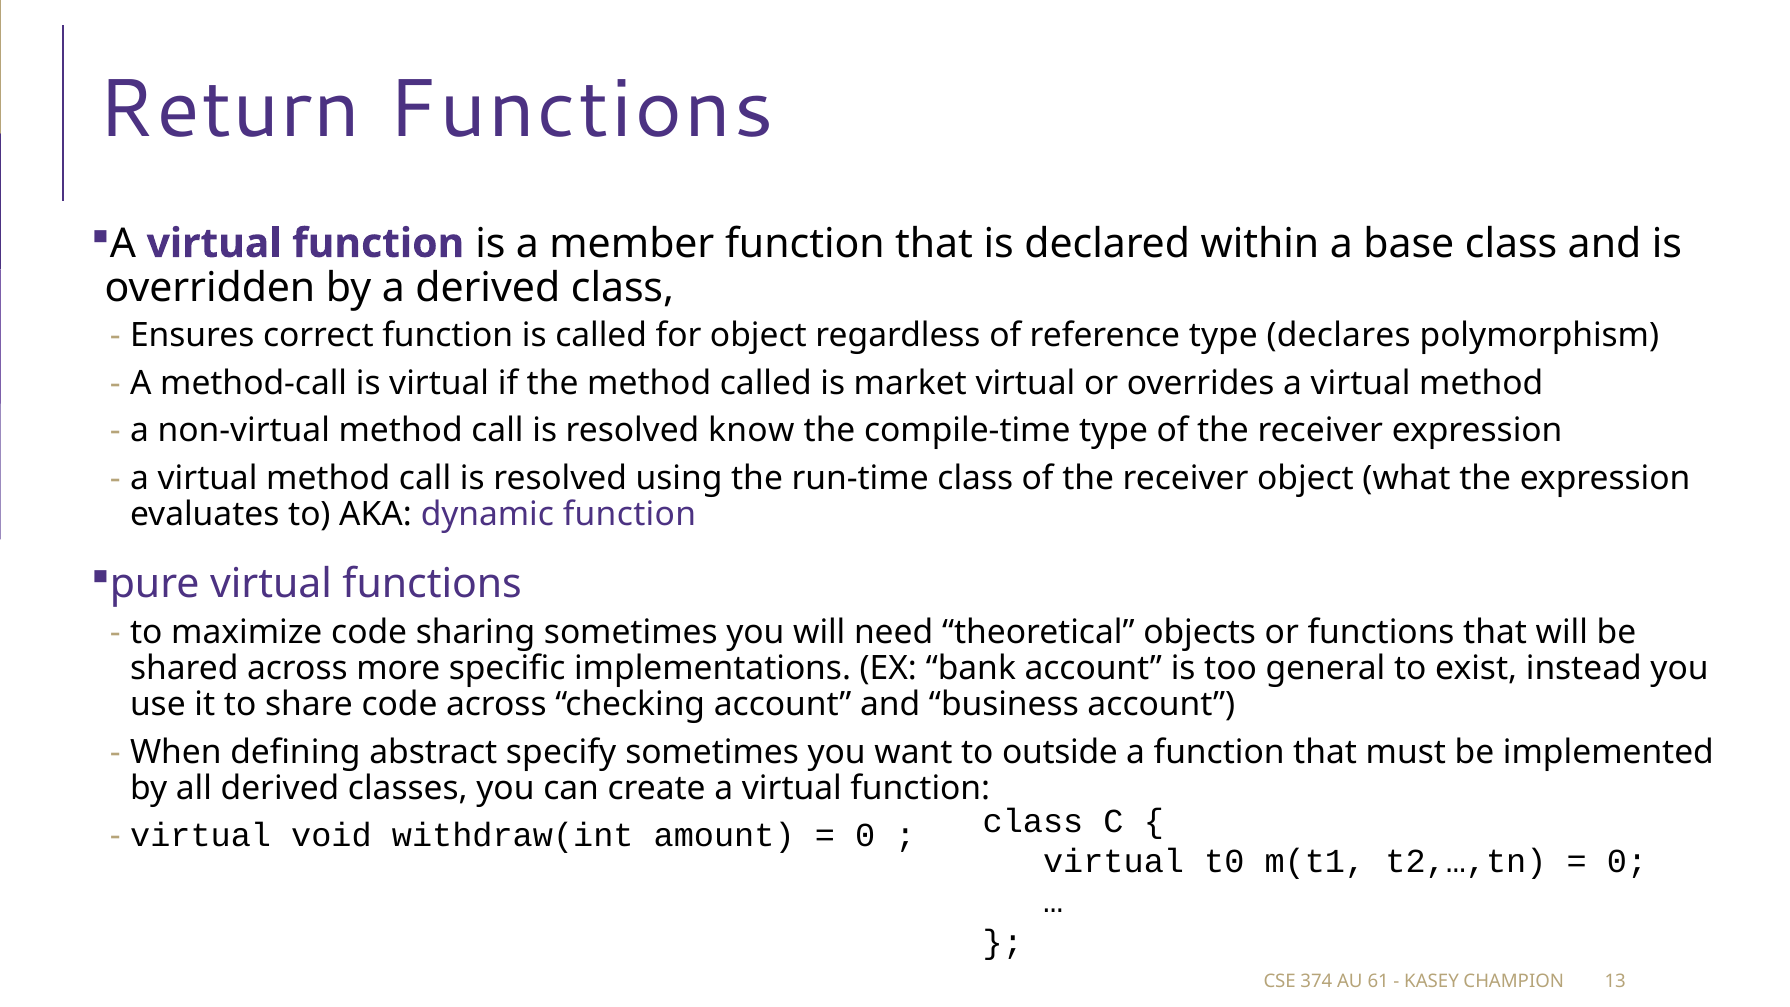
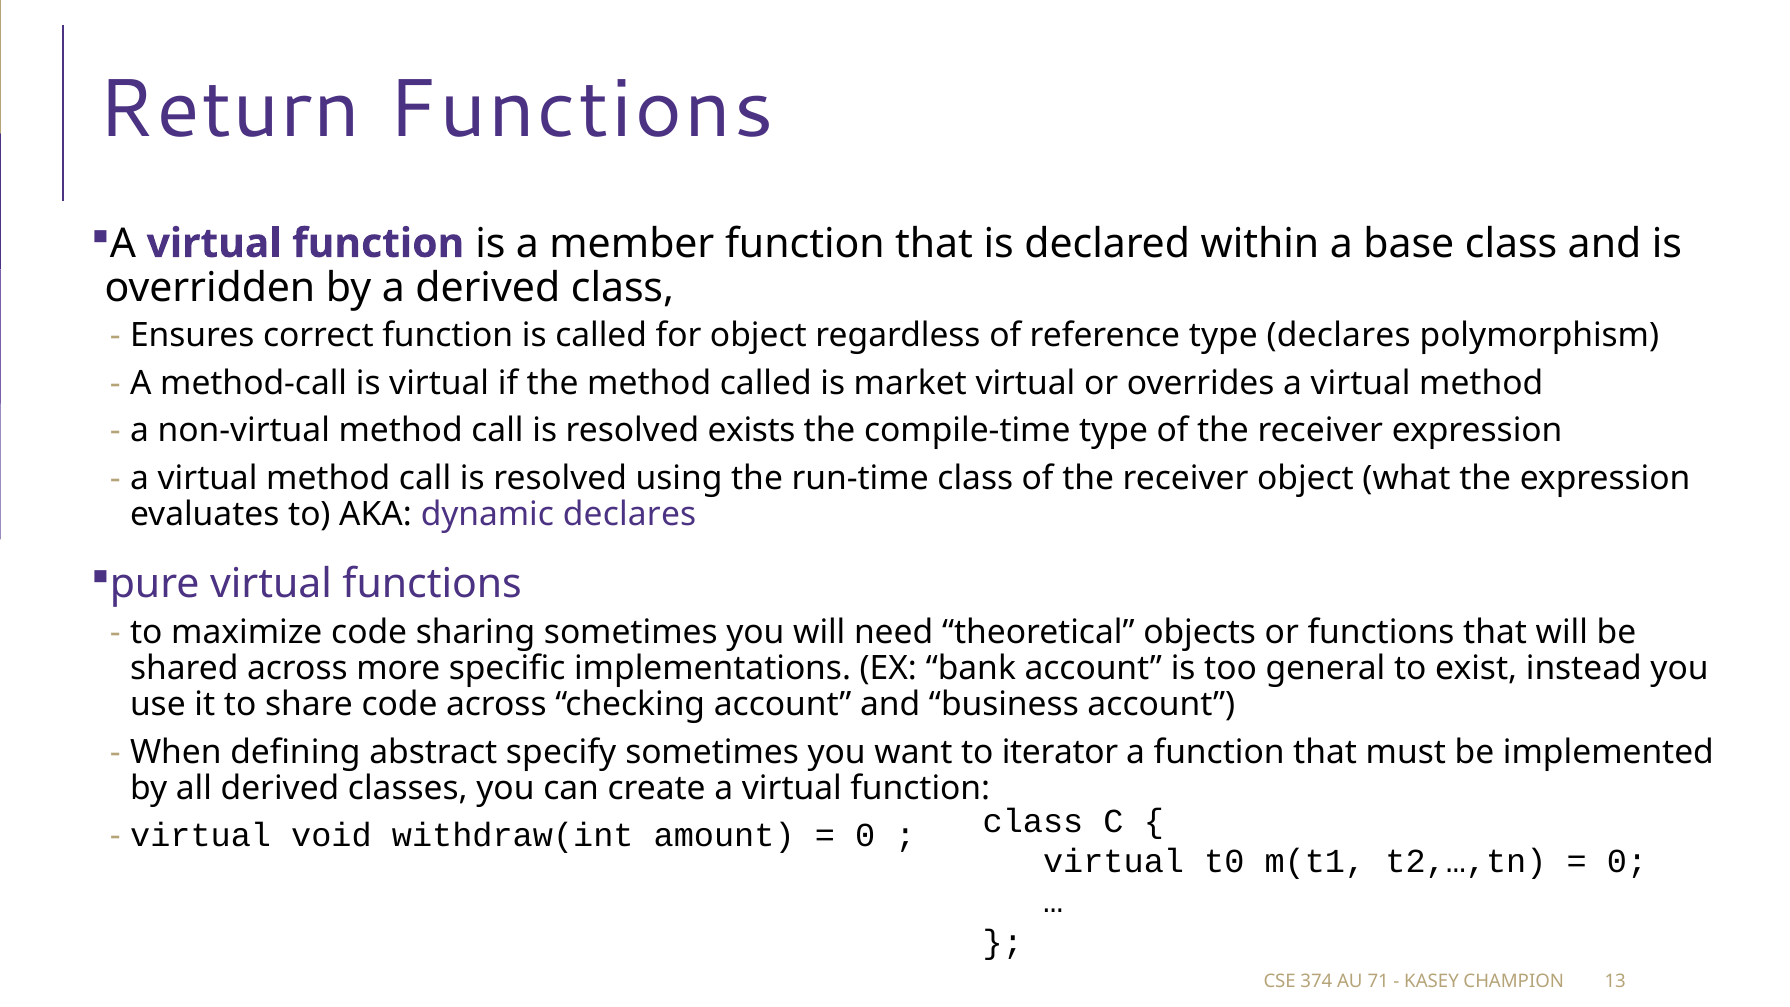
know: know -> exists
dynamic function: function -> declares
outside: outside -> iterator
61: 61 -> 71
